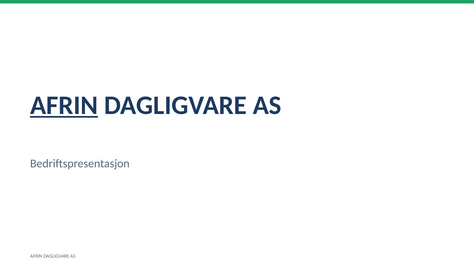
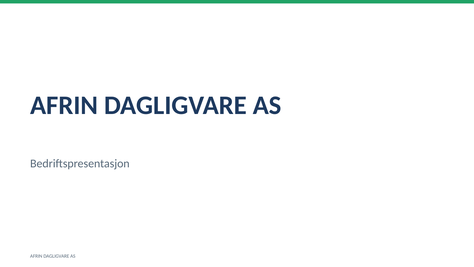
AFRIN at (64, 105) underline: present -> none
